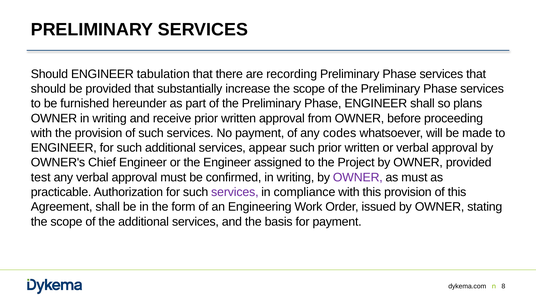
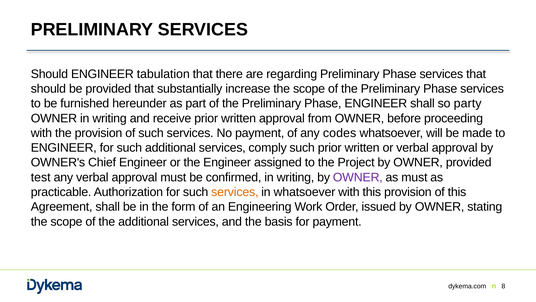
recording: recording -> regarding
plans: plans -> party
appear: appear -> comply
services at (235, 192) colour: purple -> orange
in compliance: compliance -> whatsoever
